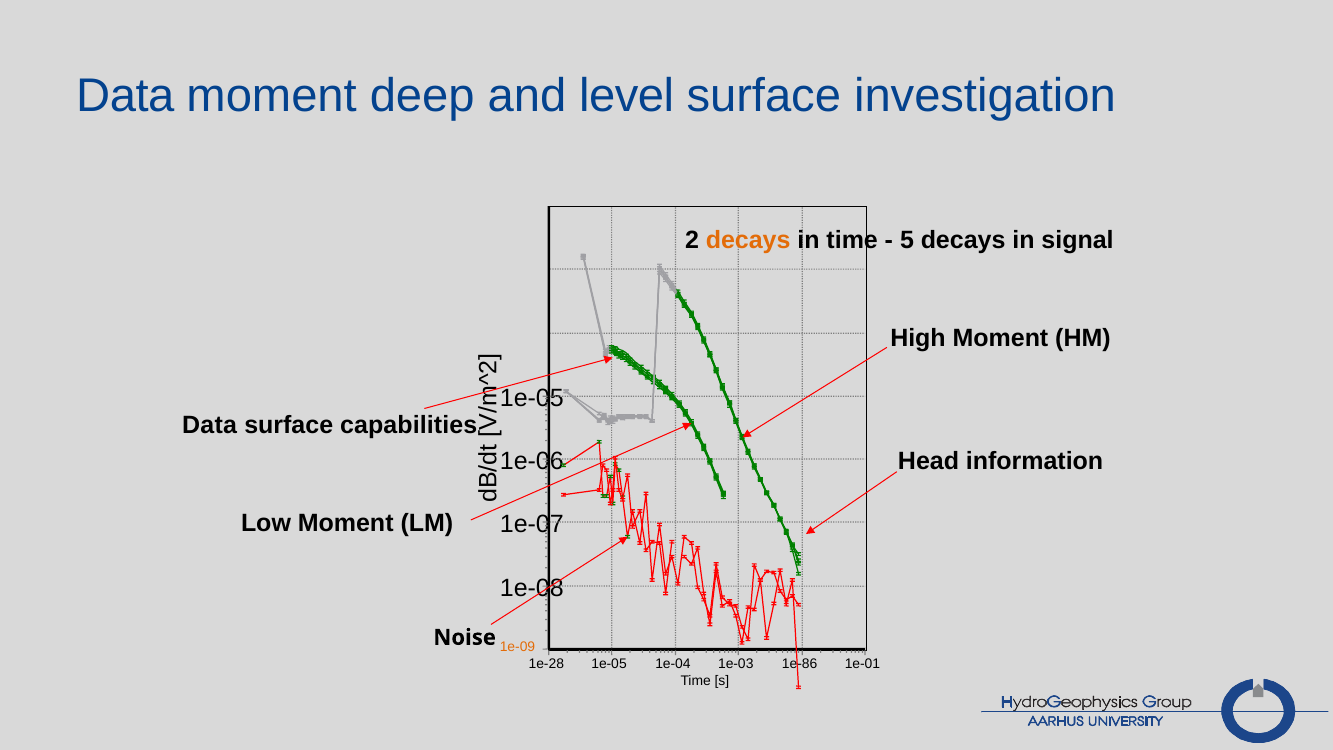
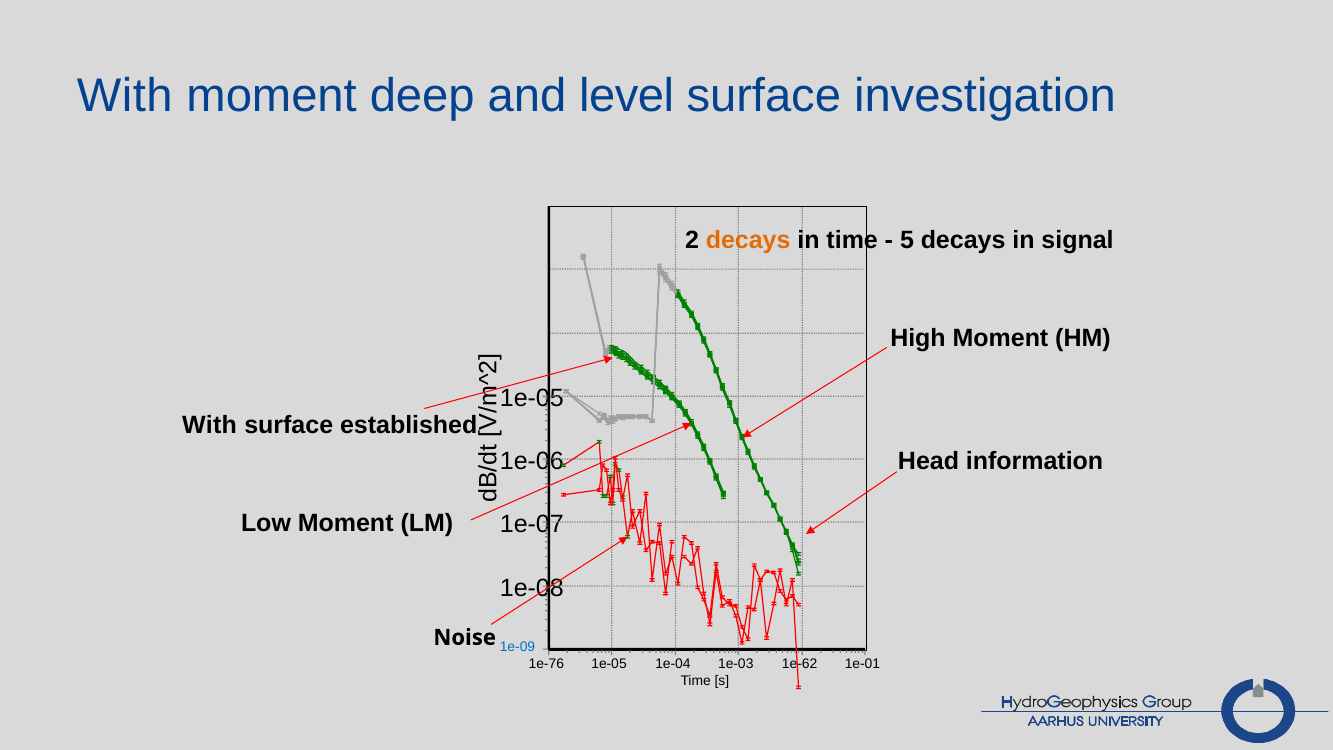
Data at (125, 96): Data -> With
Data at (210, 426): Data -> With
capabilities: capabilities -> established
1e-09 colour: orange -> blue
1e-28: 1e-28 -> 1e-76
1e-86: 1e-86 -> 1e-62
